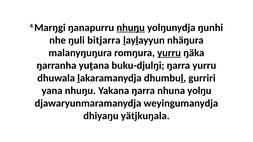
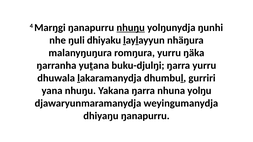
bitjarra: bitjarra -> dhiyaku
yurru at (169, 53) underline: present -> none
dhiyaŋu yätjkuŋala: yätjkuŋala -> ŋanapurru
